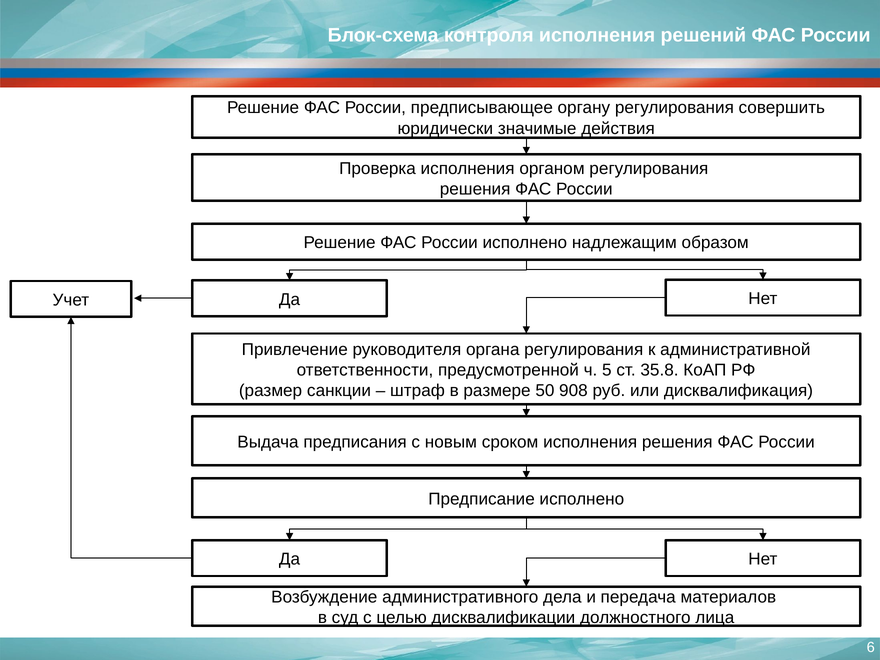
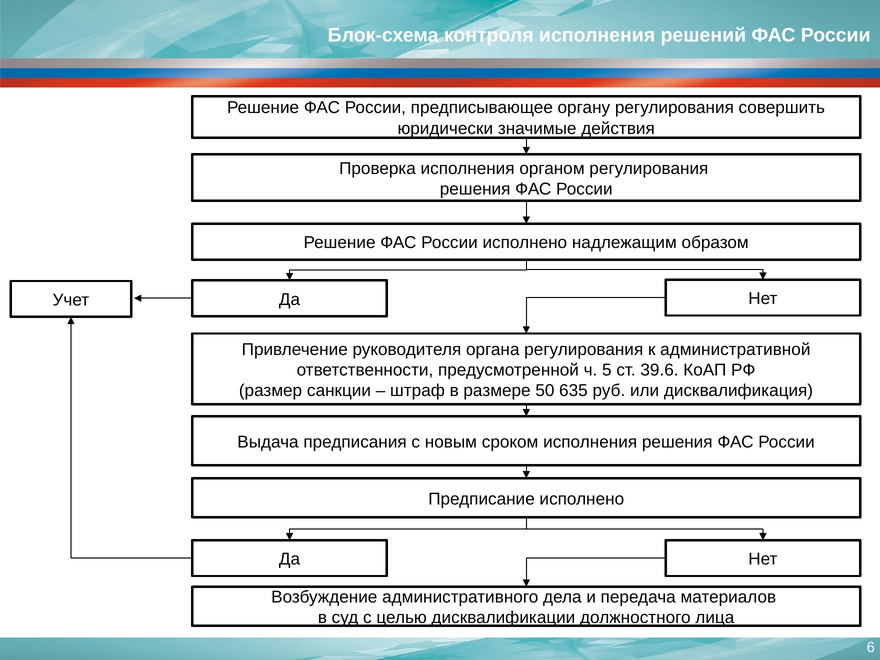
35.8: 35.8 -> 39.6
908: 908 -> 635
